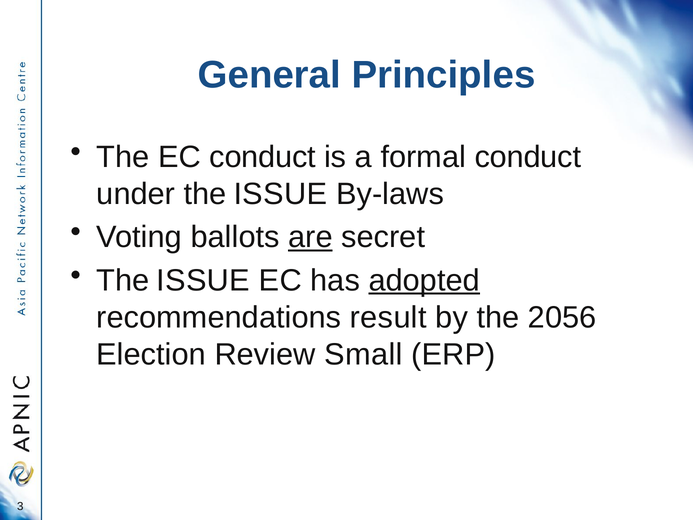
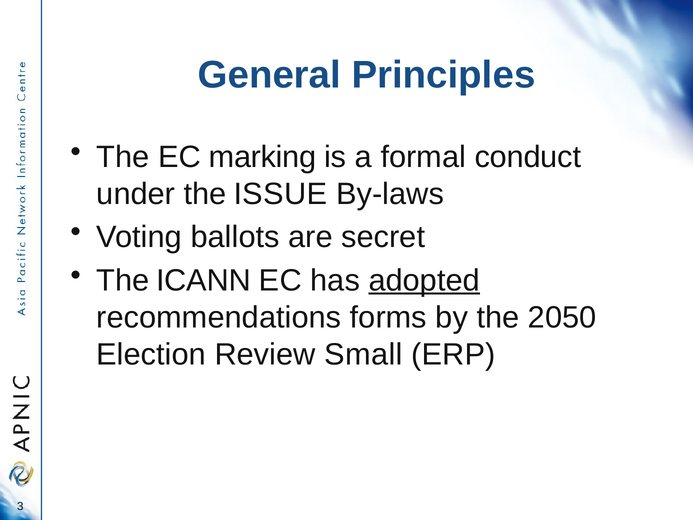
EC conduct: conduct -> marking
are underline: present -> none
ISSUE at (203, 280): ISSUE -> ICANN
result: result -> forms
2056: 2056 -> 2050
